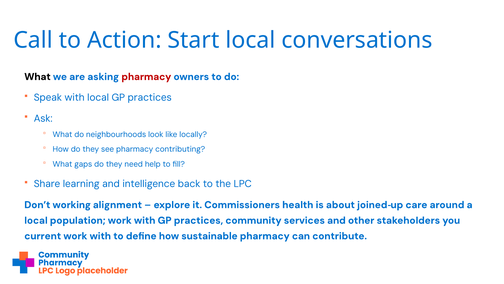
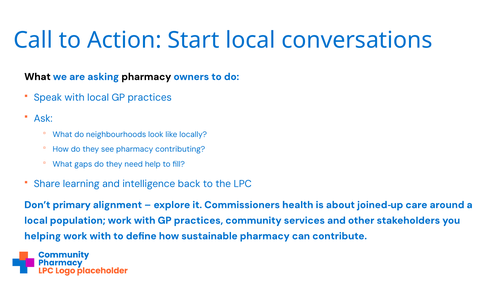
pharmacy at (146, 77) colour: red -> black
working: working -> primary
current: current -> helping
